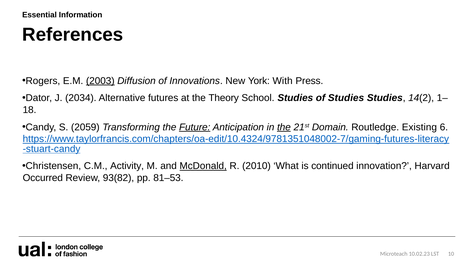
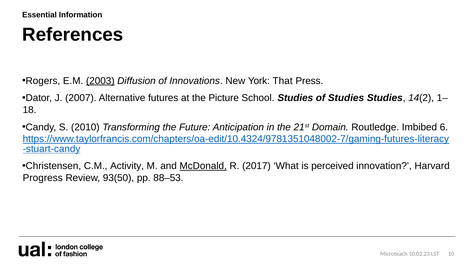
With: With -> That
2034: 2034 -> 2007
Theory: Theory -> Picture
2059: 2059 -> 2010
Future underline: present -> none
the at (284, 127) underline: present -> none
Existing: Existing -> Imbibed
2010: 2010 -> 2017
continued: continued -> perceived
Occurred: Occurred -> Progress
93(82: 93(82 -> 93(50
81–53: 81–53 -> 88–53
